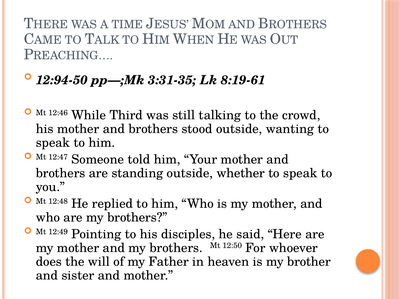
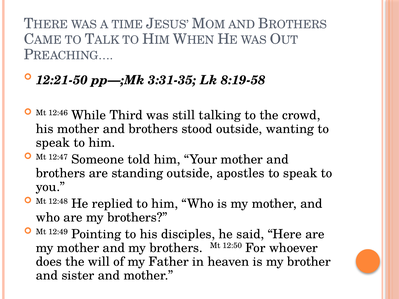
12:94-50: 12:94-50 -> 12:21-50
8:19-61: 8:19-61 -> 8:19-58
whether: whether -> apostles
